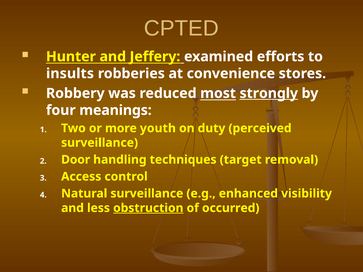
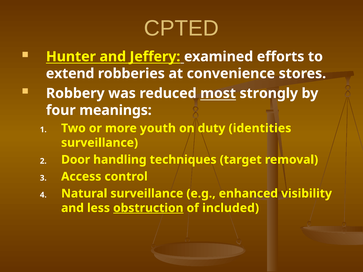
insults: insults -> extend
strongly underline: present -> none
perceived: perceived -> identities
occurred: occurred -> included
